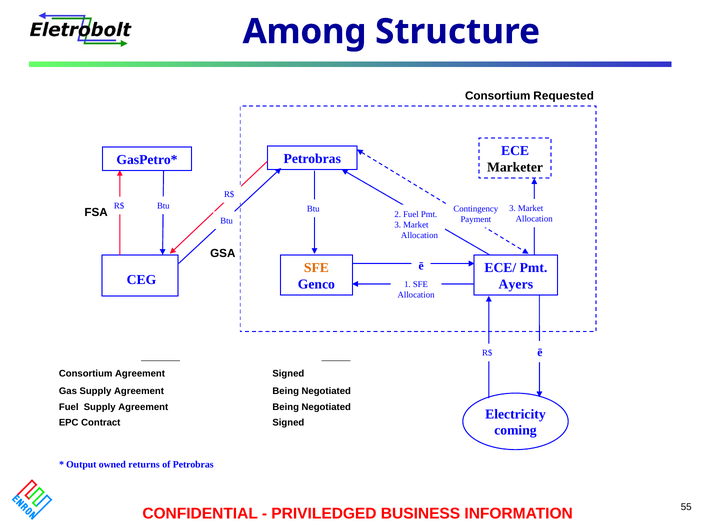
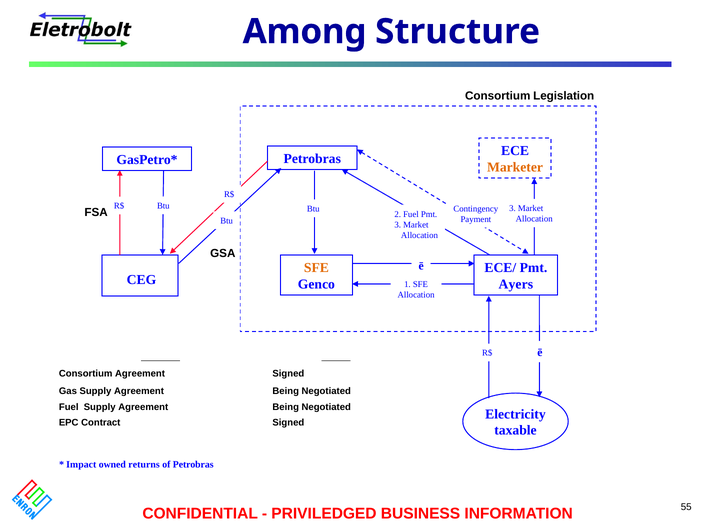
Requested: Requested -> Legislation
Marketer colour: black -> orange
coming: coming -> taxable
Output: Output -> Impact
